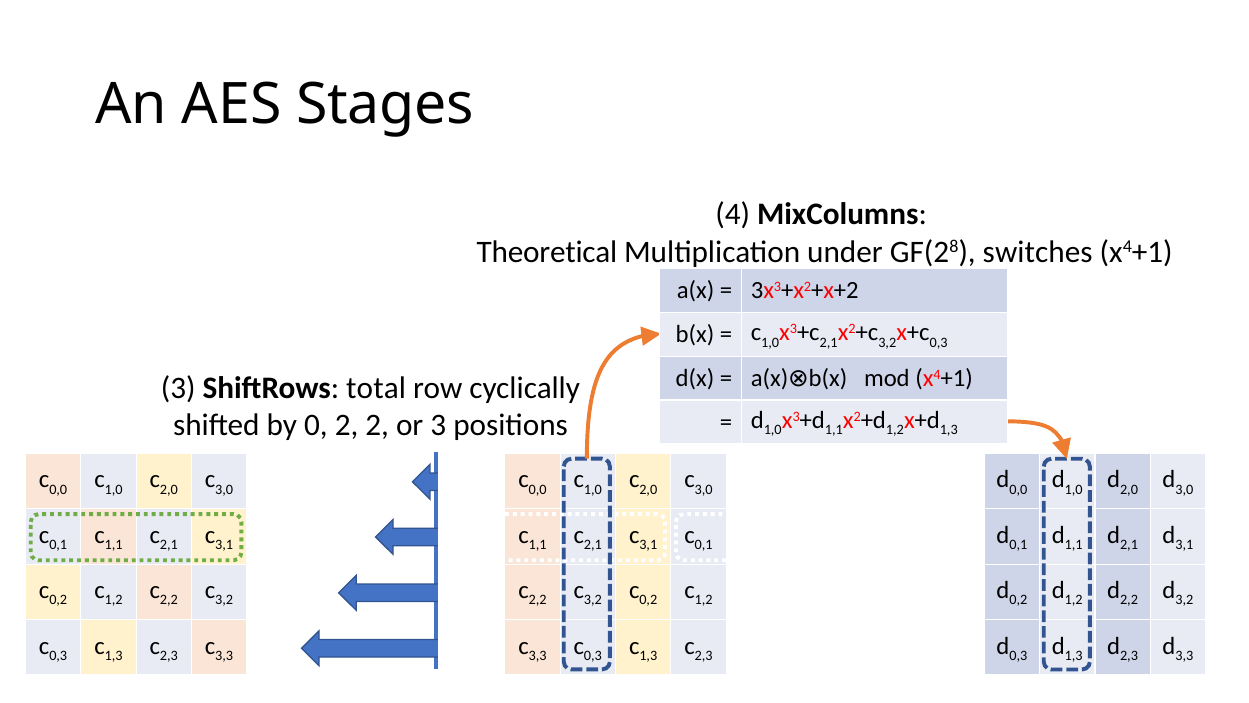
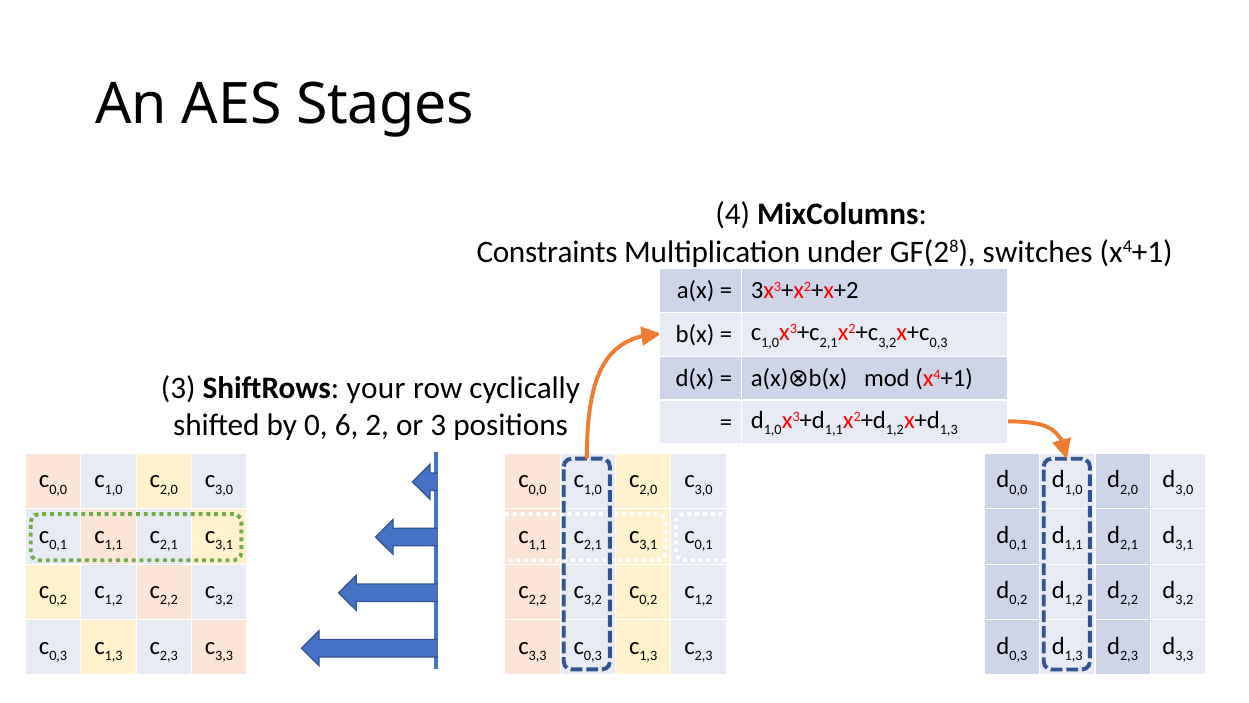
Theoretical: Theoretical -> Constraints
total: total -> your
0 2: 2 -> 6
